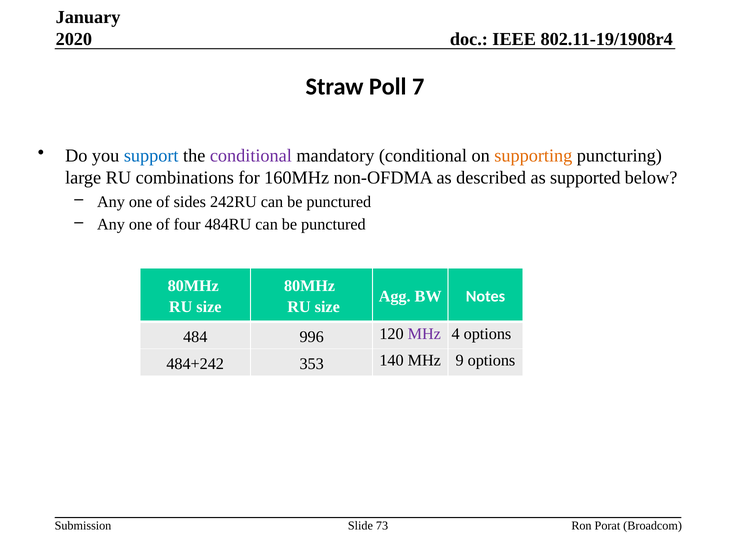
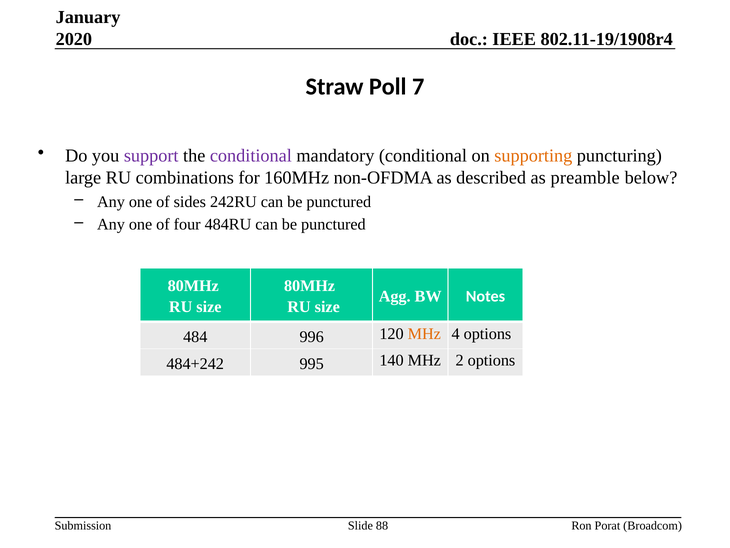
support colour: blue -> purple
supported: supported -> preamble
MHz at (424, 333) colour: purple -> orange
353: 353 -> 995
9: 9 -> 2
73: 73 -> 88
